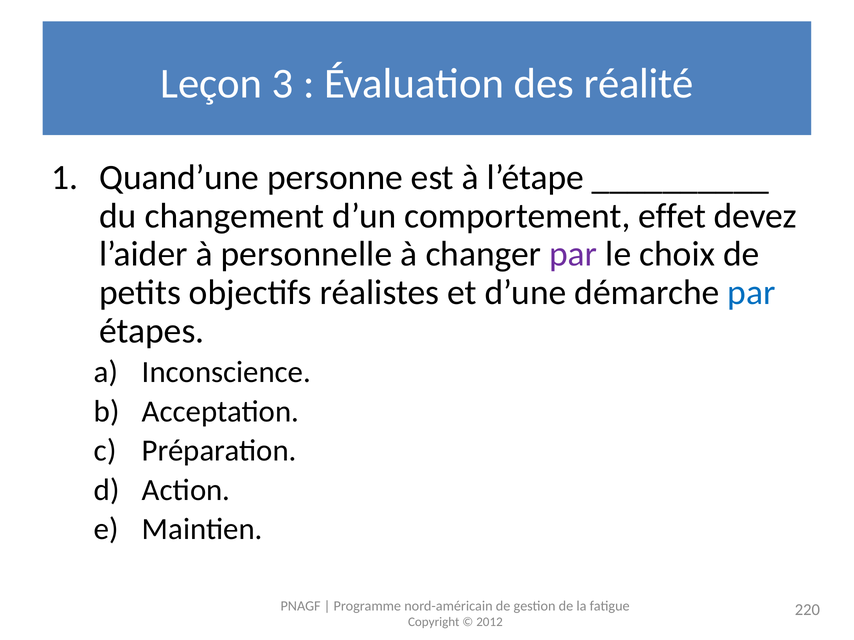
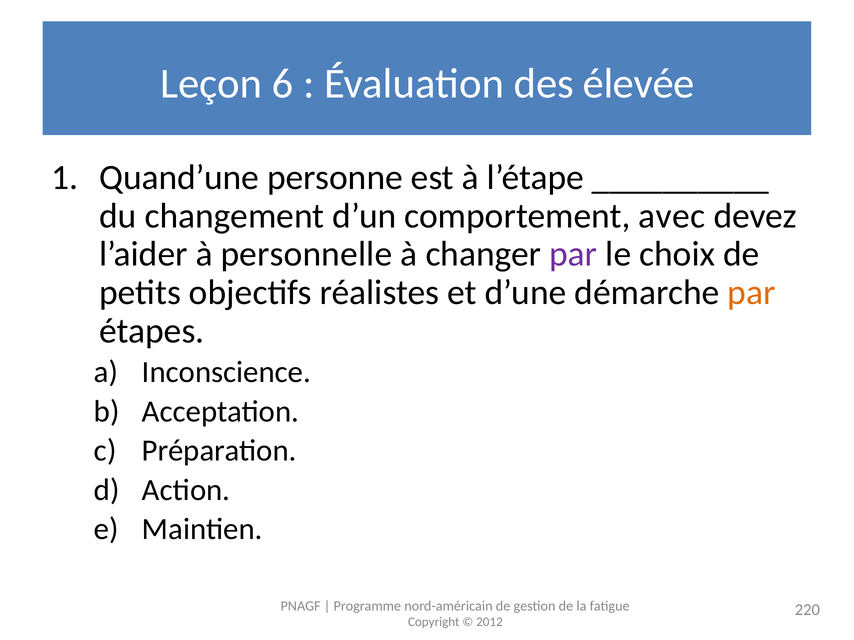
3: 3 -> 6
réalité: réalité -> élevée
effet: effet -> avec
par at (751, 293) colour: blue -> orange
